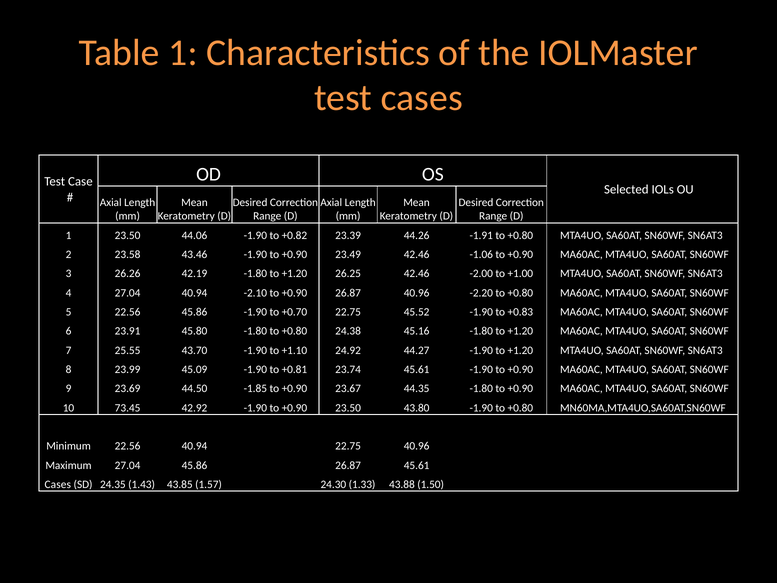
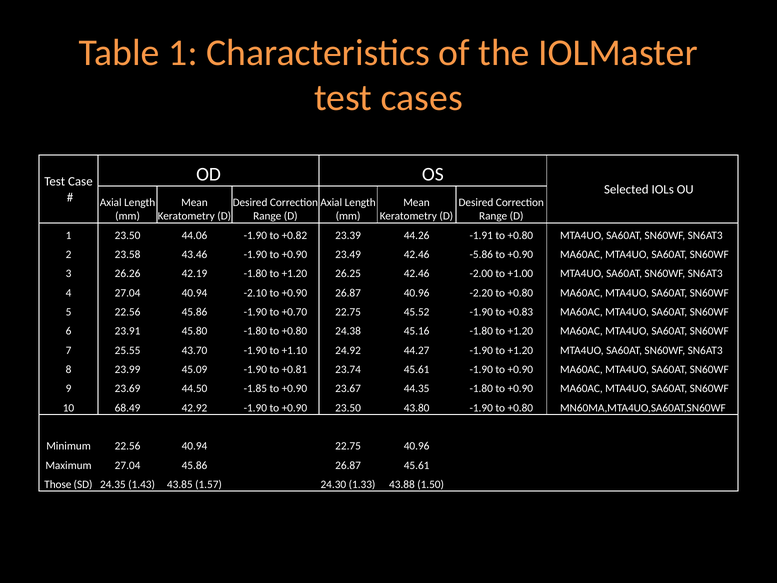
-1.06: -1.06 -> -5.86
73.45: 73.45 -> 68.49
Cases at (58, 484): Cases -> Those
